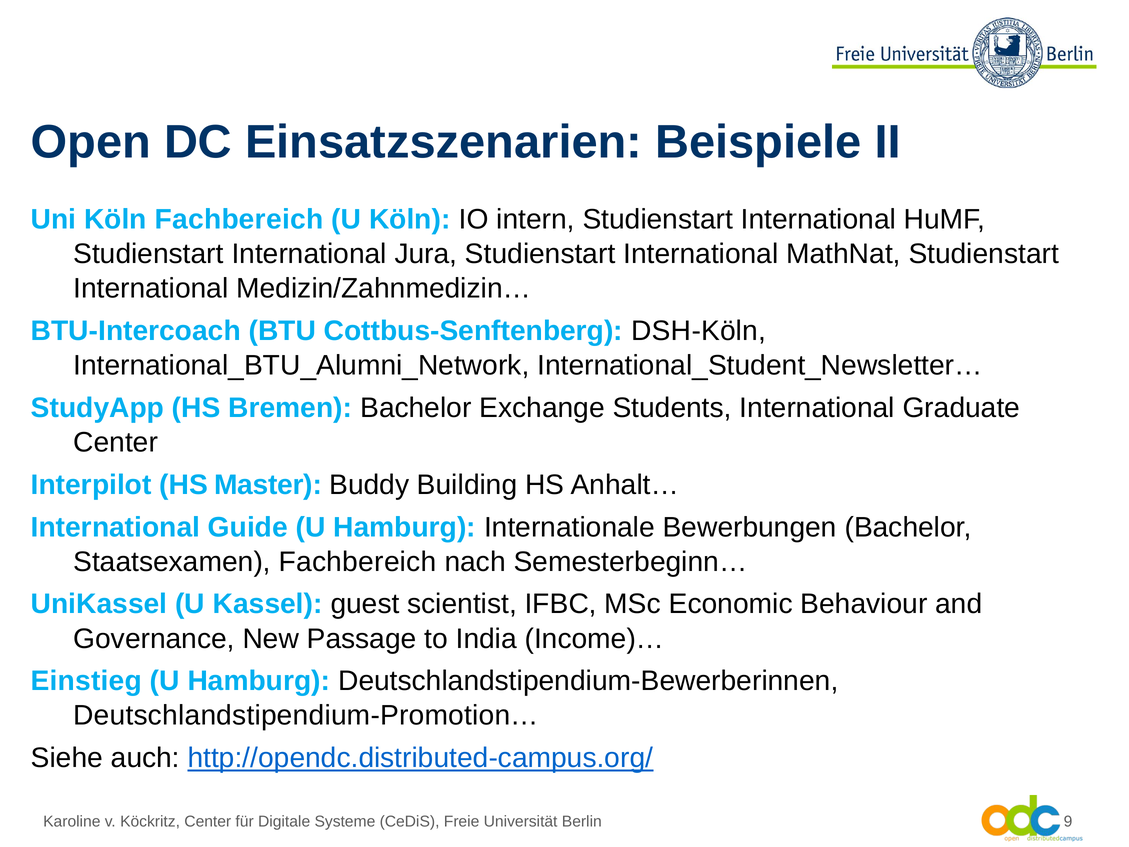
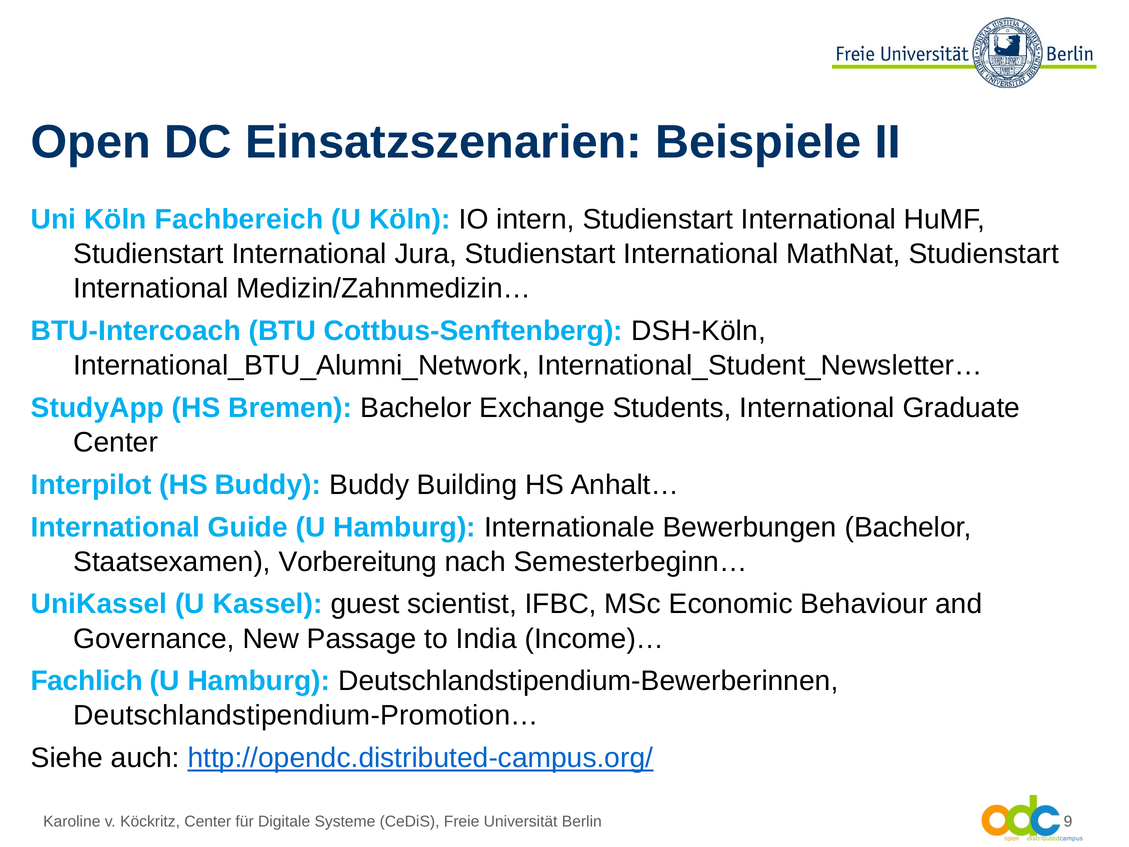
HS Master: Master -> Buddy
Staatsexamen Fachbereich: Fachbereich -> Vorbereitung
Einstieg: Einstieg -> Fachlich
